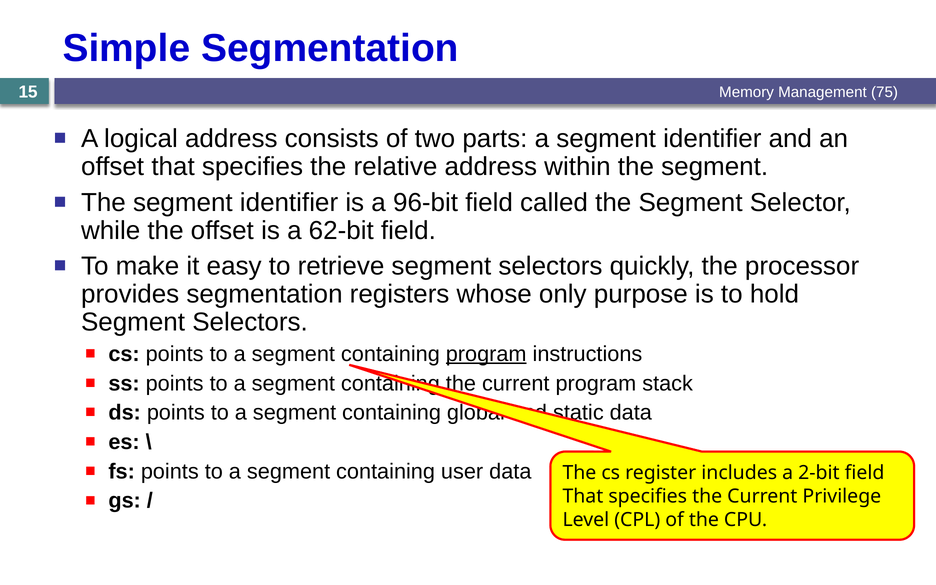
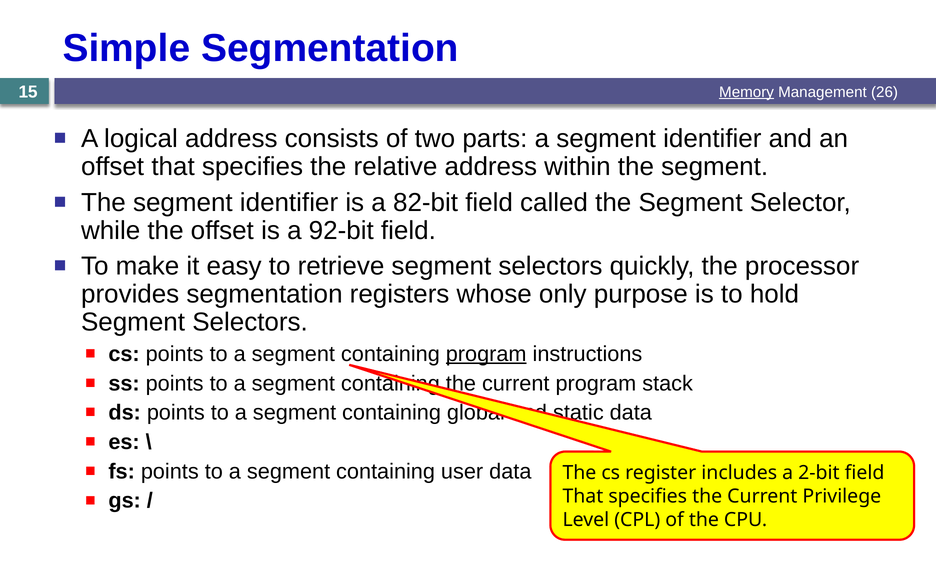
Memory underline: none -> present
75: 75 -> 26
96-bit: 96-bit -> 82-bit
62-bit: 62-bit -> 92-bit
